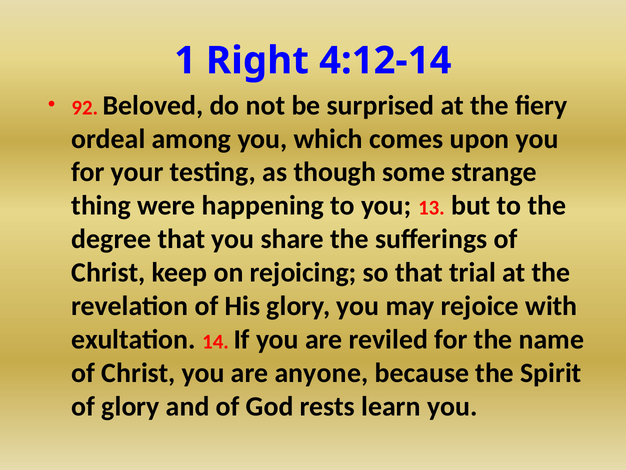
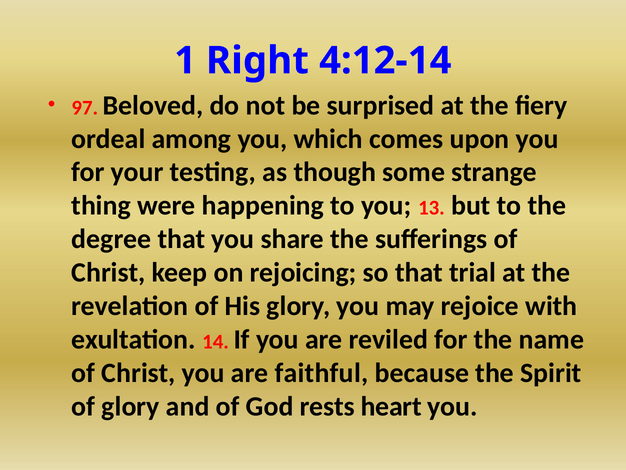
92: 92 -> 97
anyone: anyone -> faithful
learn: learn -> heart
